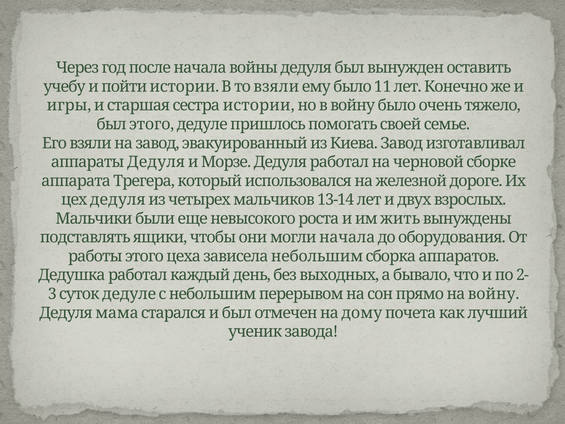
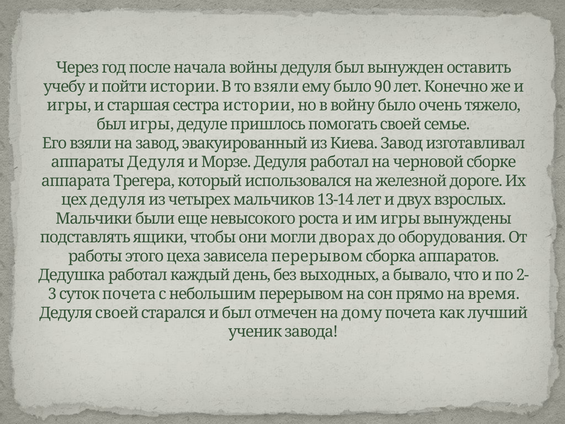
11: 11 -> 90
был этого: этого -> игры
им жить: жить -> игры
могли начала: начала -> дворах
зависела небольшим: небольшим -> перерывом
суток дедуле: дедуле -> почета
на войну: войну -> время
Дедуля мама: мама -> своей
